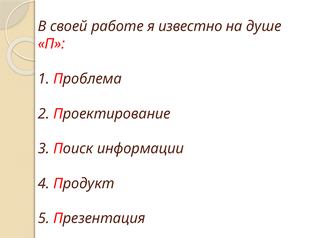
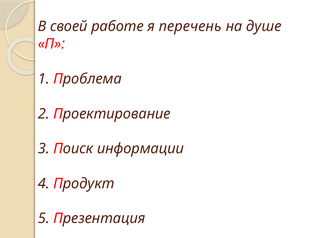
известно: известно -> перечень
